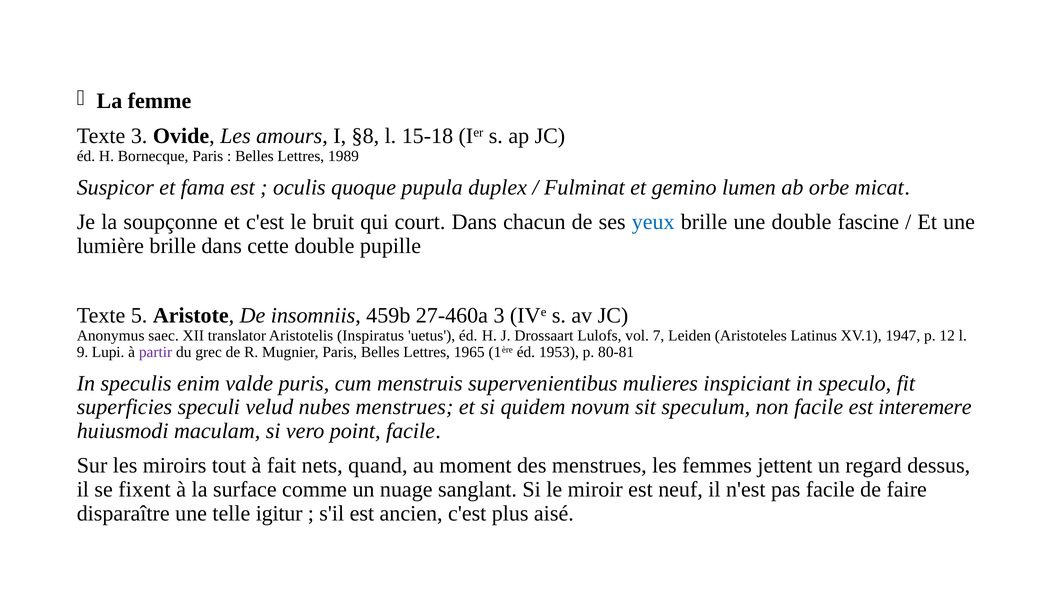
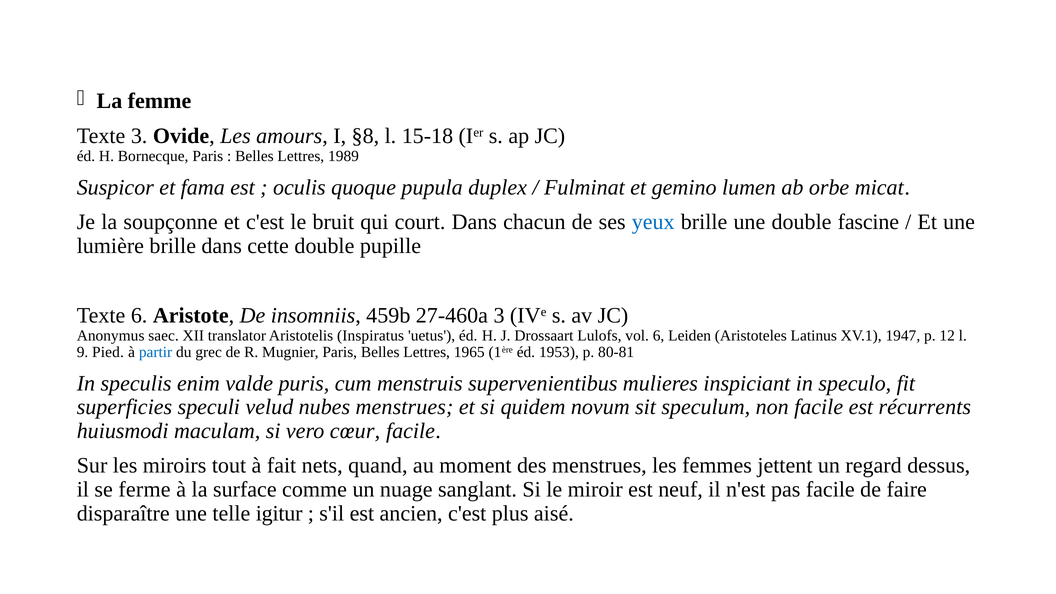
Texte 5: 5 -> 6
vol 7: 7 -> 6
Lupi: Lupi -> Pied
partir colour: purple -> blue
interemere: interemere -> récurrents
point: point -> cœur
fixent: fixent -> ferme
